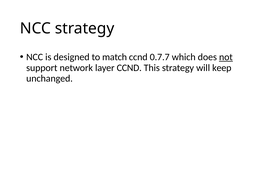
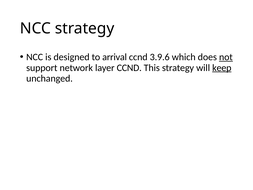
match: match -> arrival
0.7.7: 0.7.7 -> 3.9.6
keep underline: none -> present
